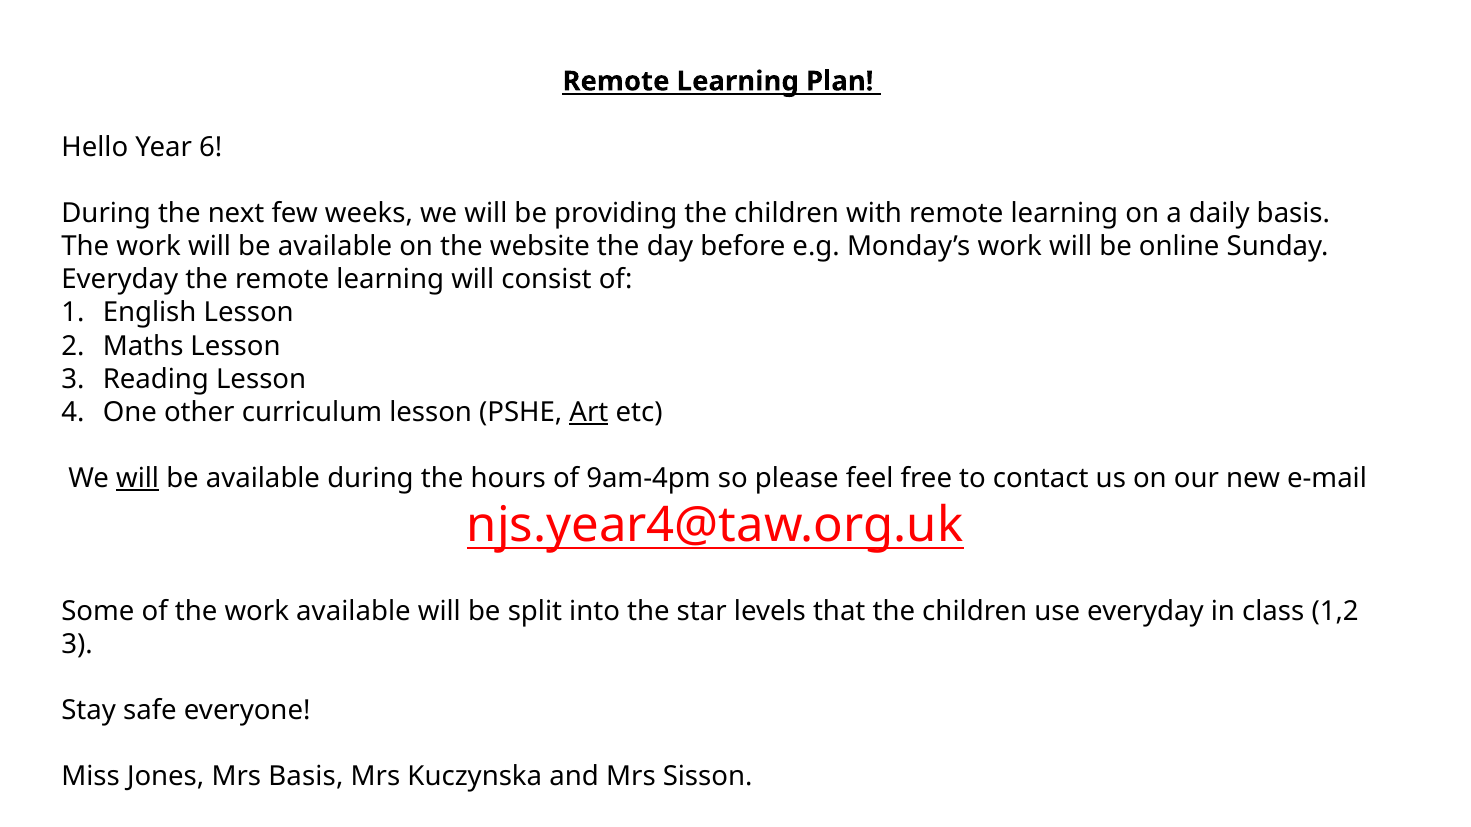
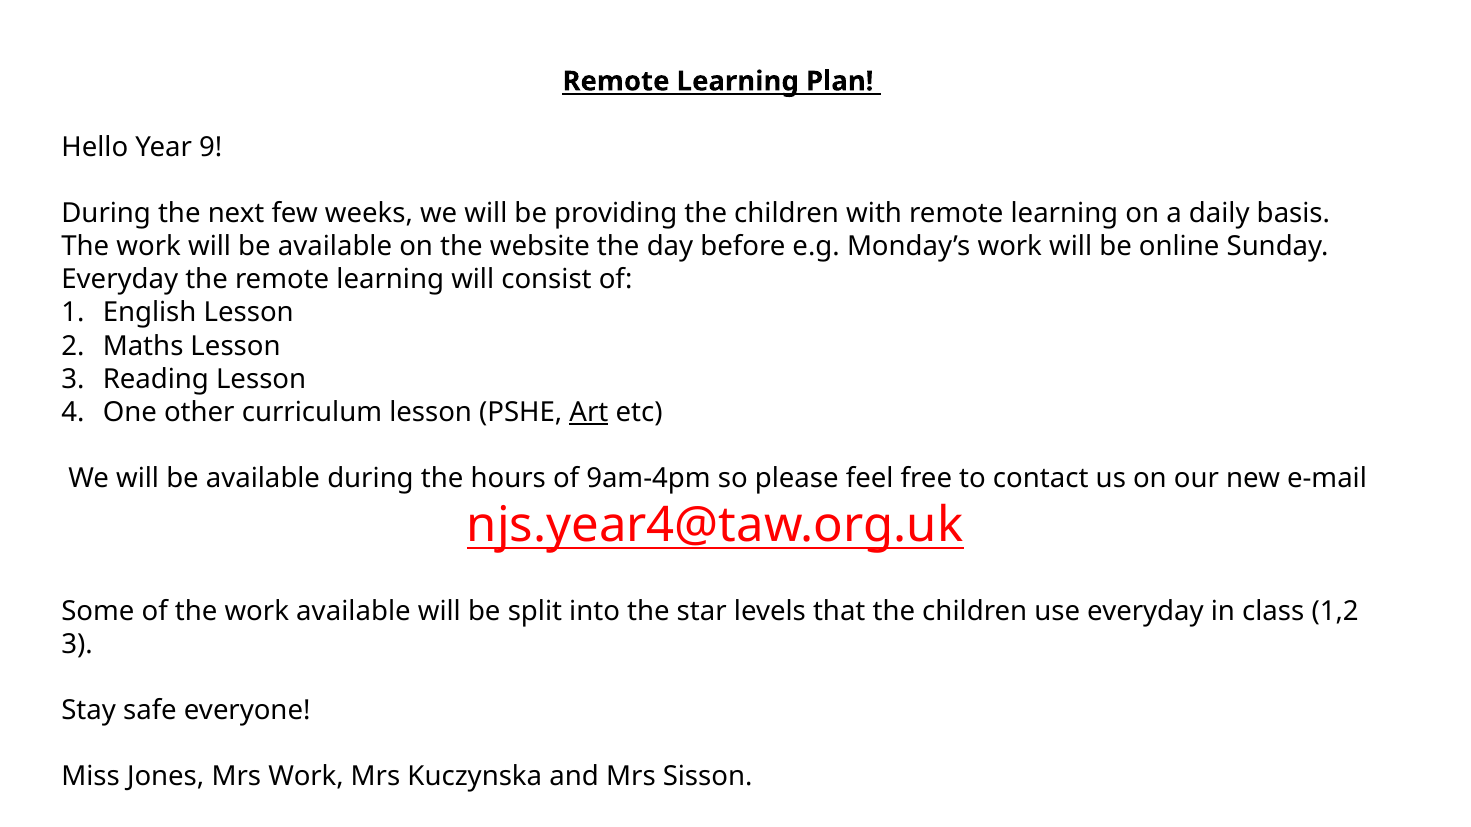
6: 6 -> 9
will at (138, 479) underline: present -> none
Mrs Basis: Basis -> Work
